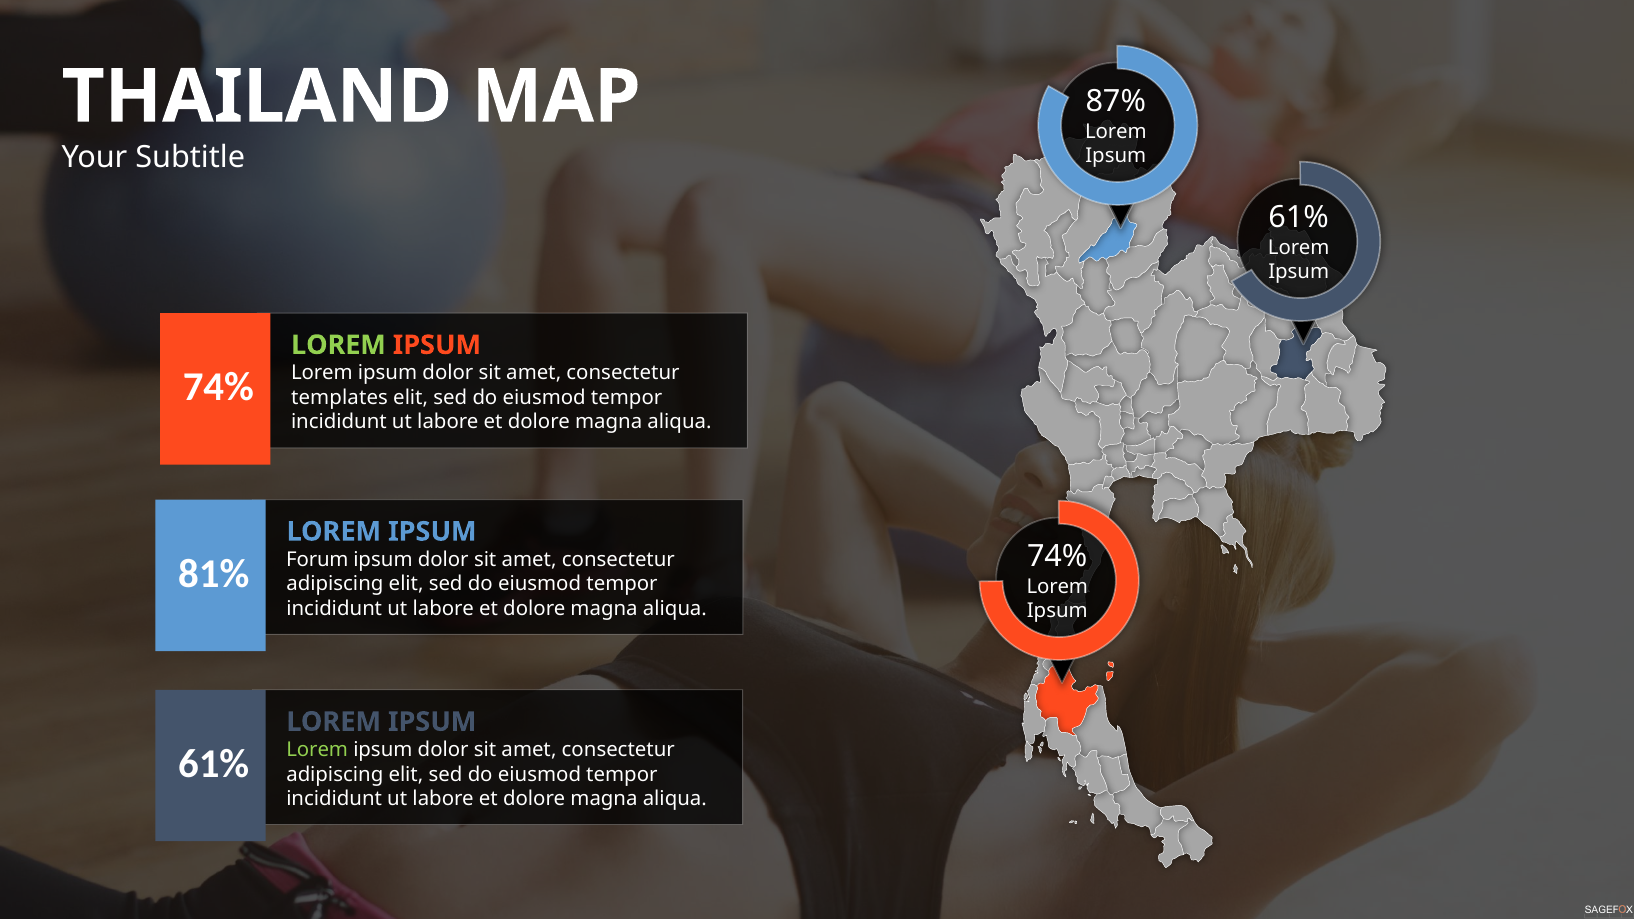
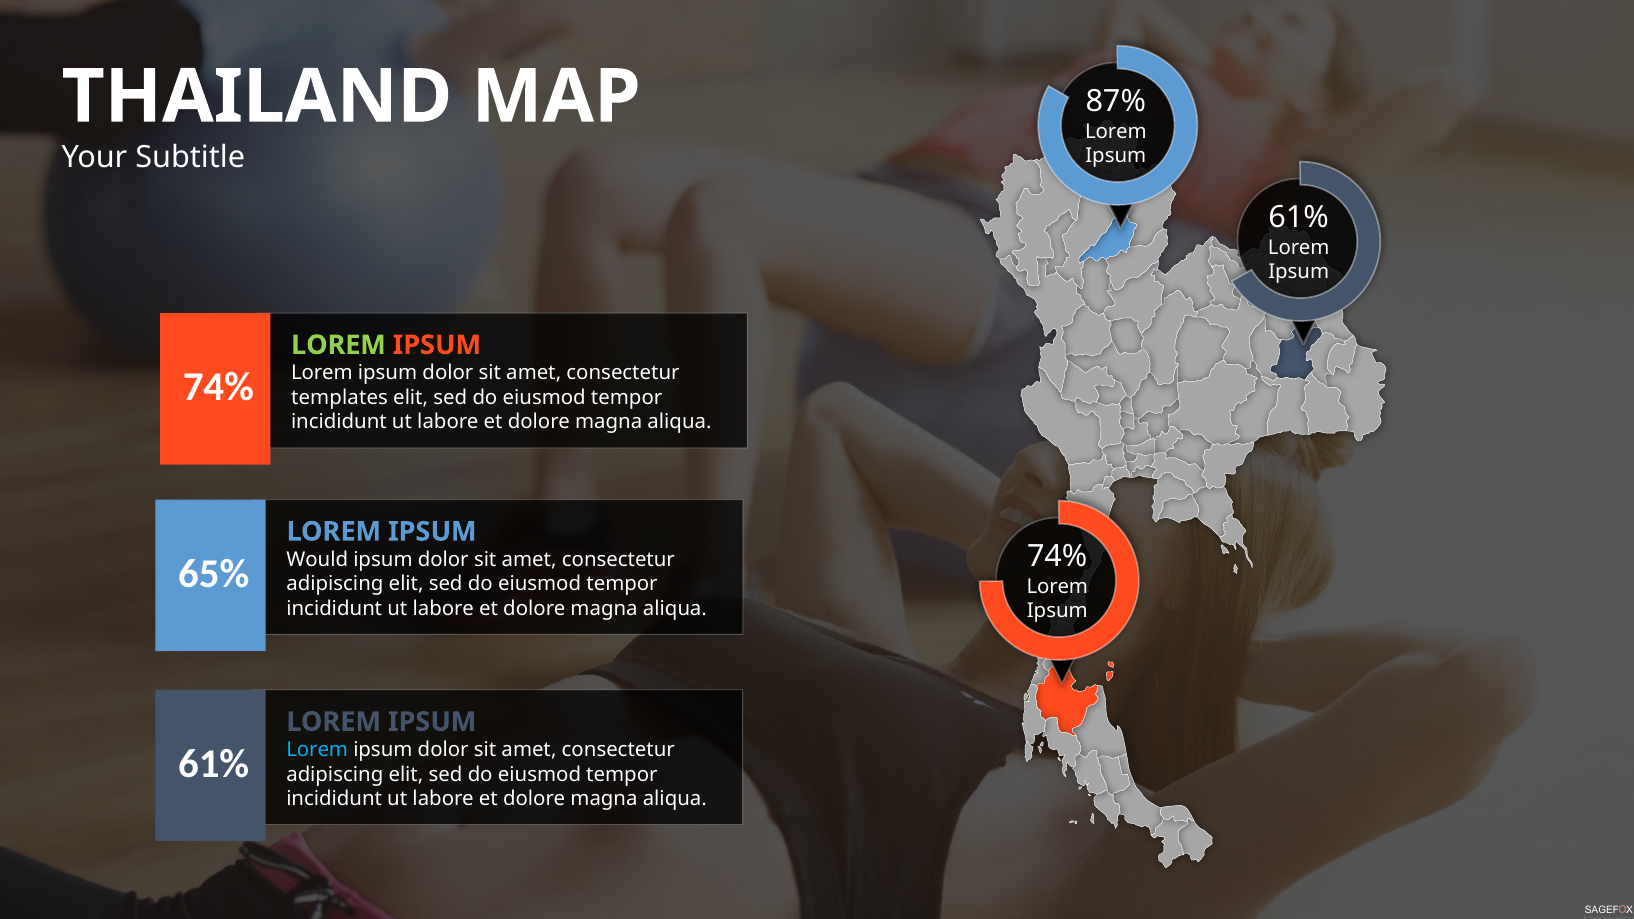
Forum: Forum -> Would
81%: 81% -> 65%
Lorem at (317, 750) colour: light green -> light blue
